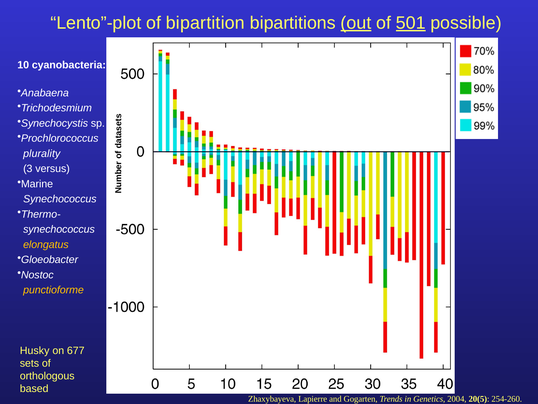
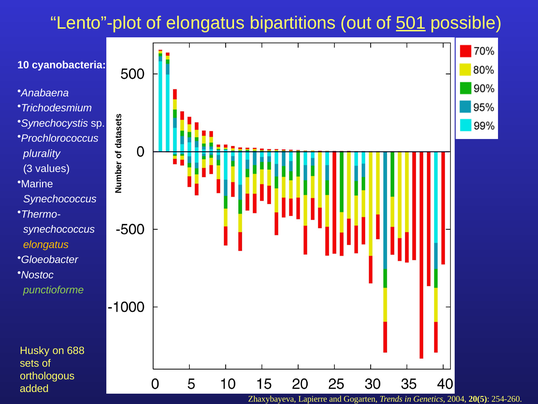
of bipartition: bipartition -> elongatus
out underline: present -> none
versus: versus -> values
punctioforme colour: yellow -> light green
677: 677 -> 688
based: based -> added
